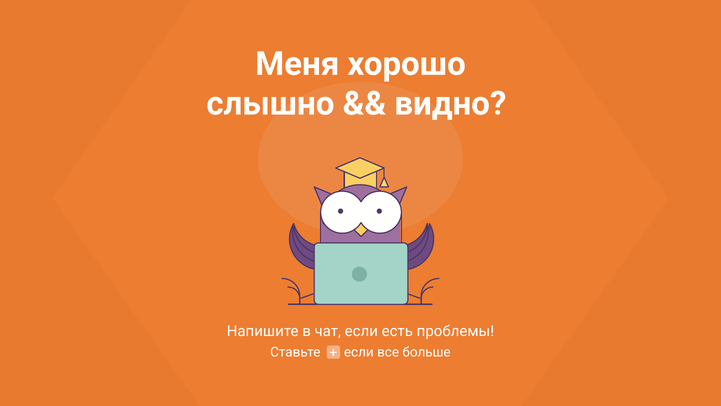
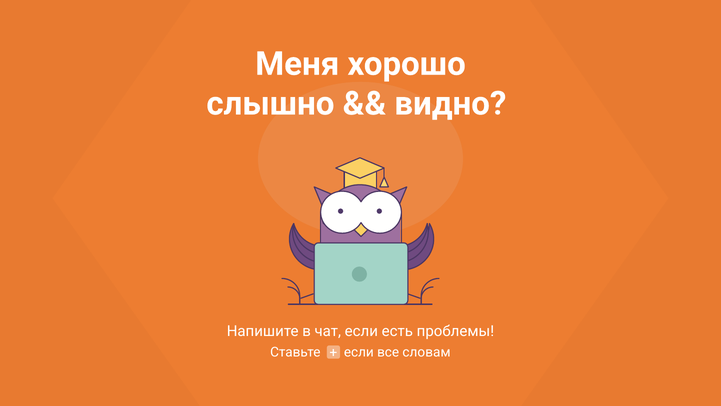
больше: больше -> словам
